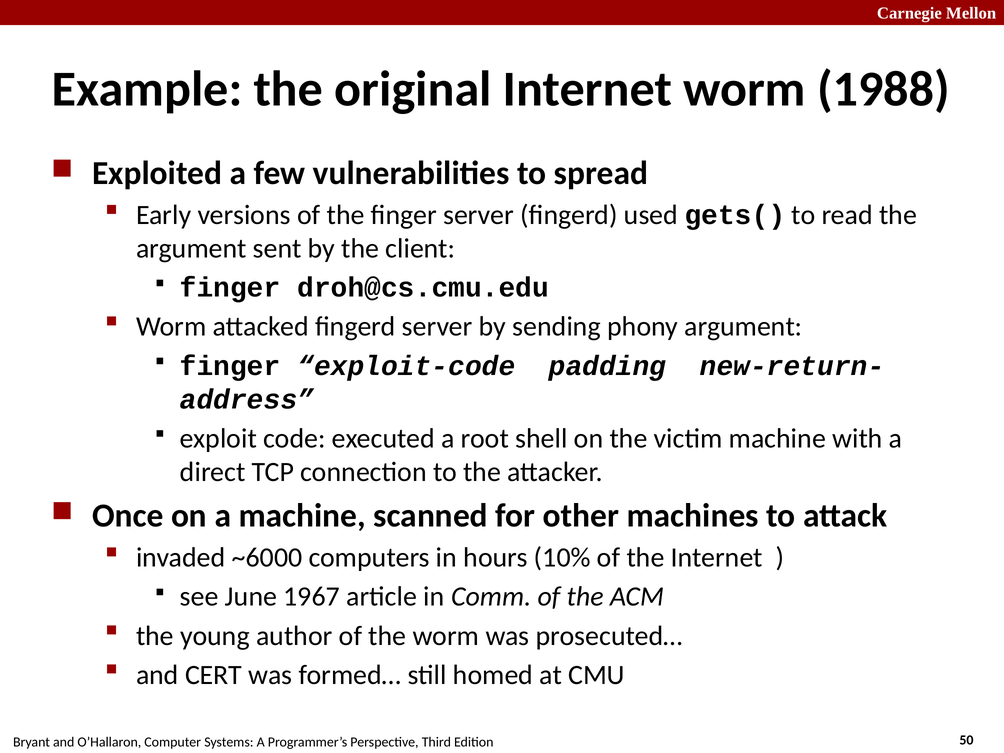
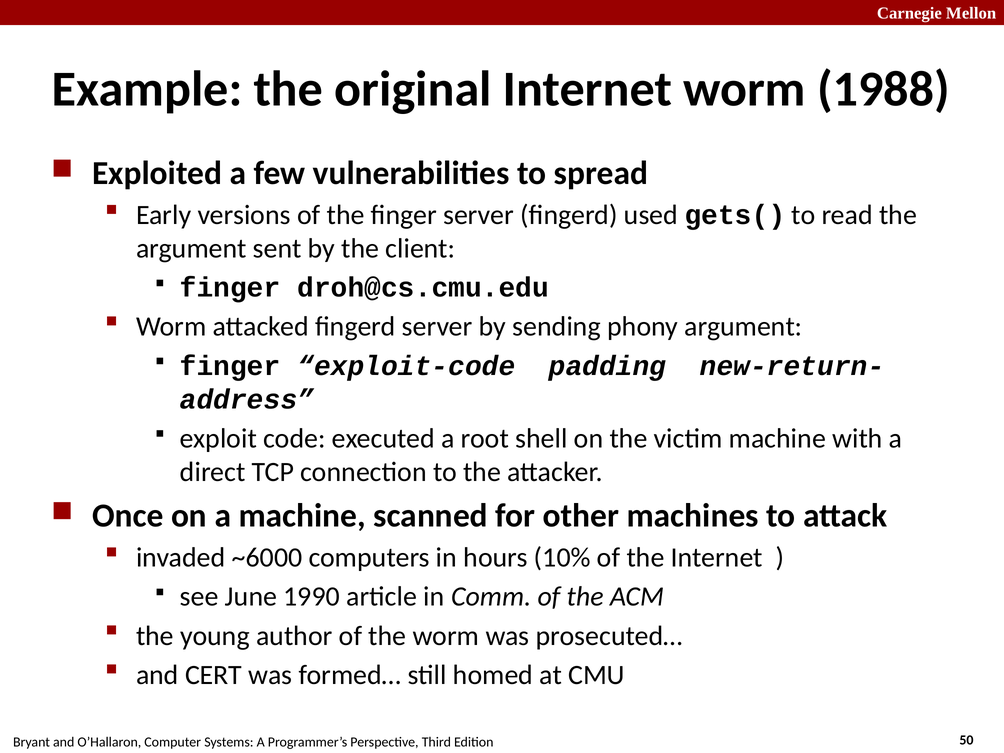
1967: 1967 -> 1990
